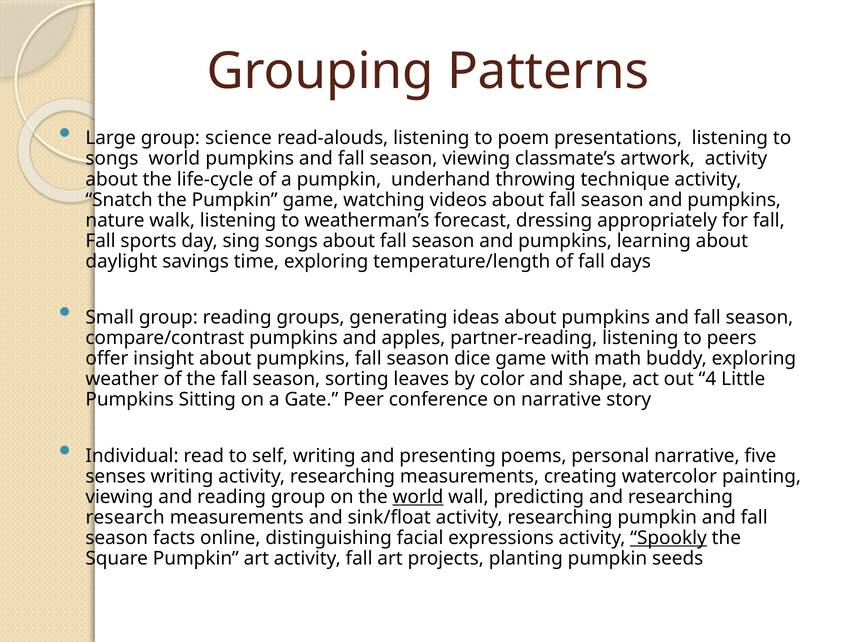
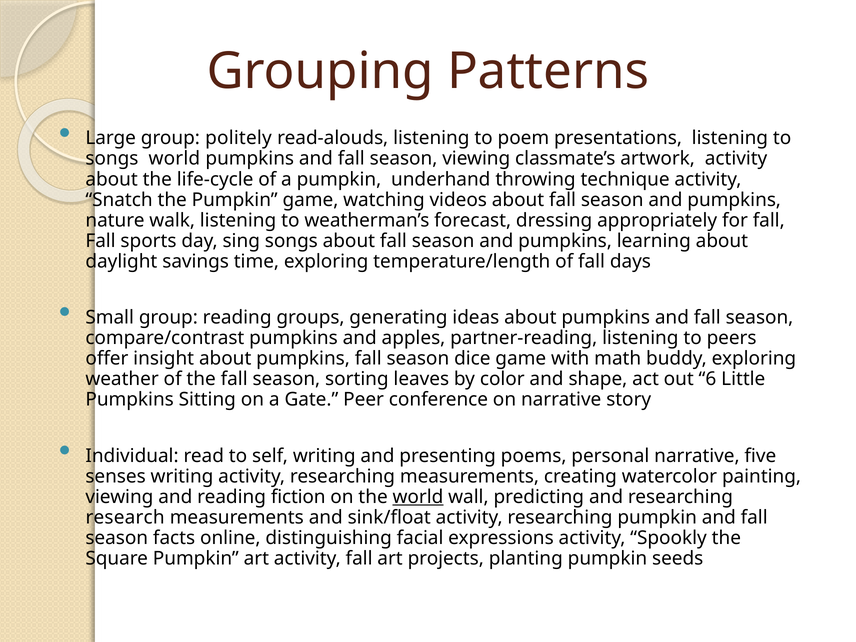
science: science -> politely
4: 4 -> 6
reading group: group -> fiction
Spookly underline: present -> none
